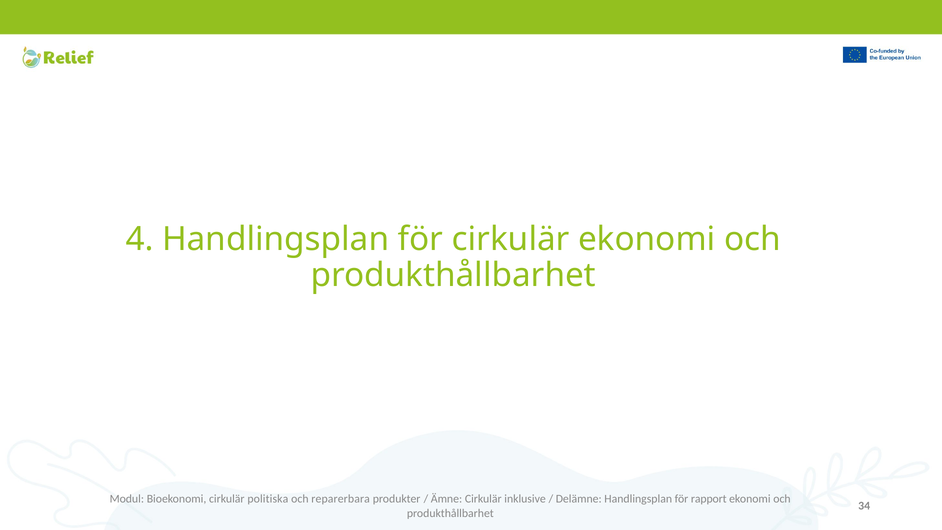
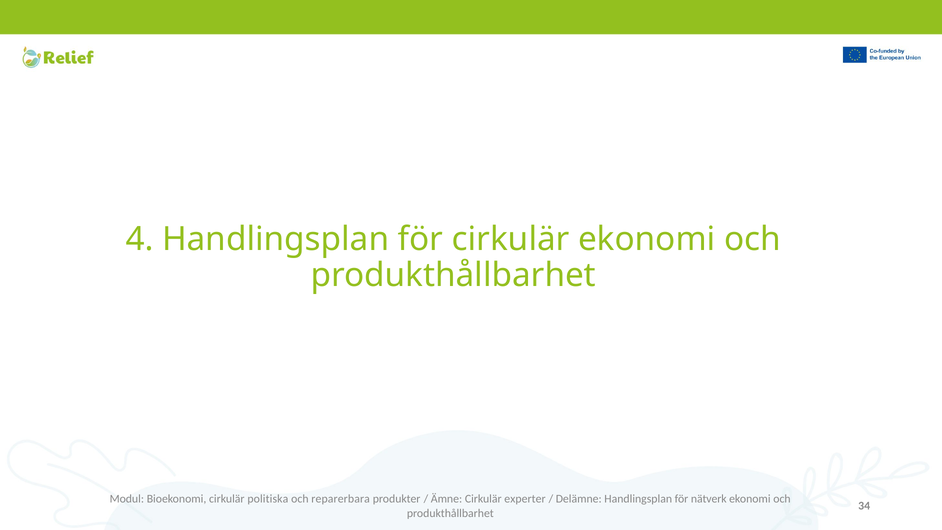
inklusive: inklusive -> experter
rapport: rapport -> nätverk
